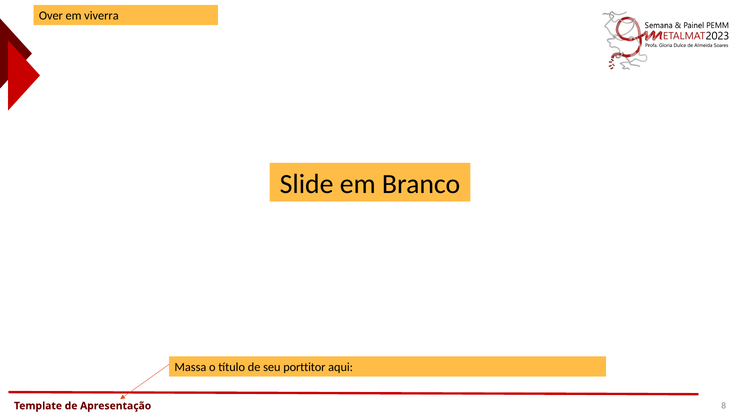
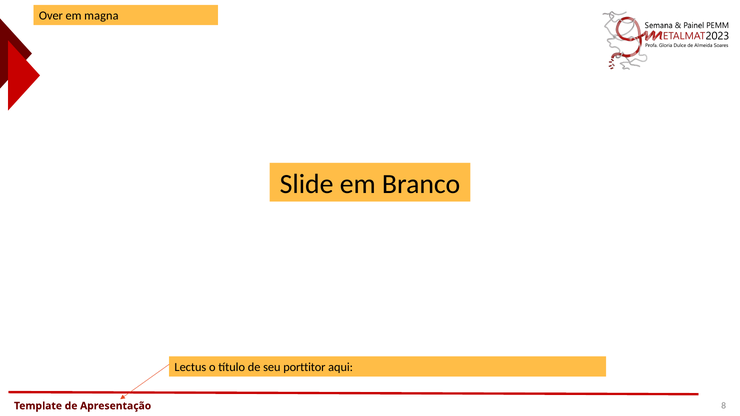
viverra: viverra -> magna
Massa: Massa -> Lectus
